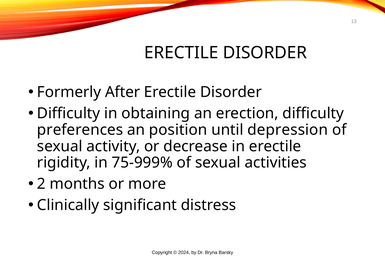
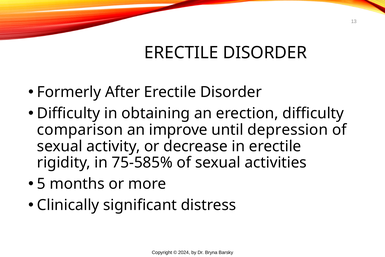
preferences: preferences -> comparison
position: position -> improve
75-999%: 75-999% -> 75-585%
2: 2 -> 5
